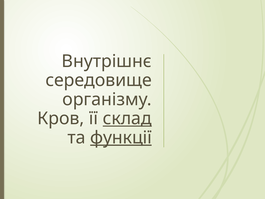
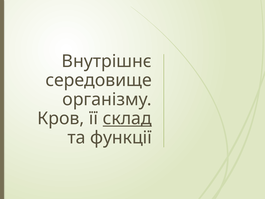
функції underline: present -> none
